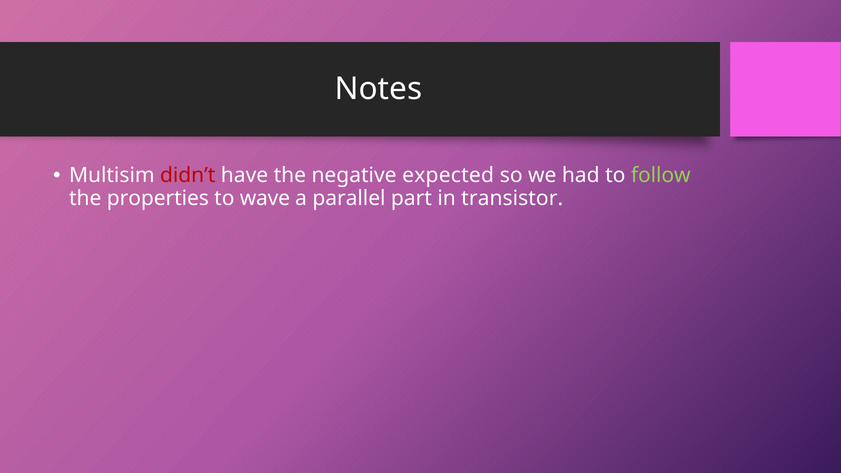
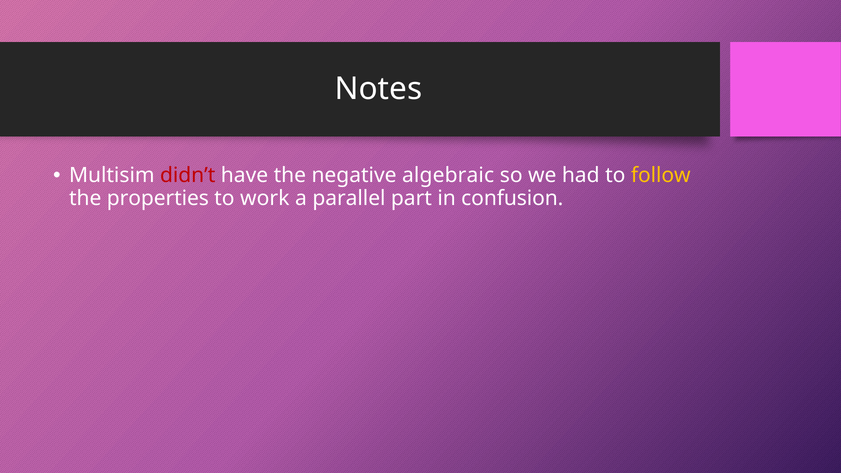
expected: expected -> algebraic
follow colour: light green -> yellow
wave: wave -> work
transistor: transistor -> confusion
